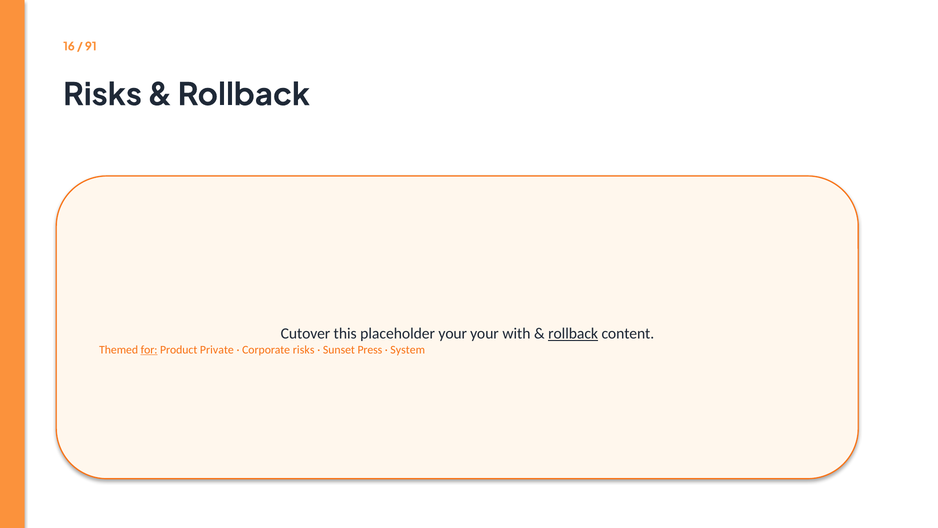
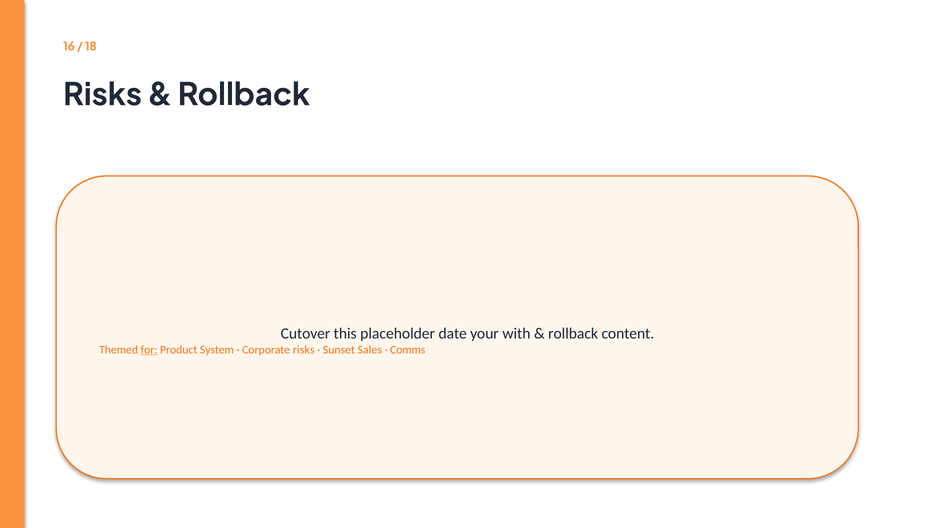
91: 91 -> 18
placeholder your: your -> date
rollback at (573, 333) underline: present -> none
Private: Private -> System
Press: Press -> Sales
System: System -> Comms
